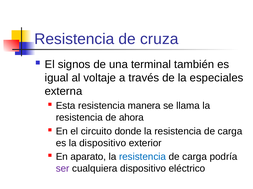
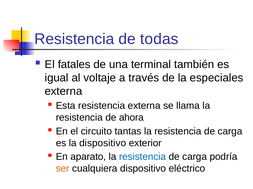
cruza: cruza -> todas
signos: signos -> fatales
resistencia manera: manera -> externa
donde: donde -> tantas
ser colour: purple -> orange
